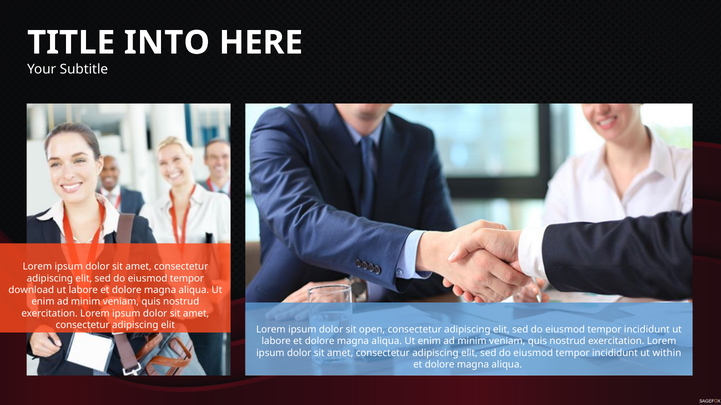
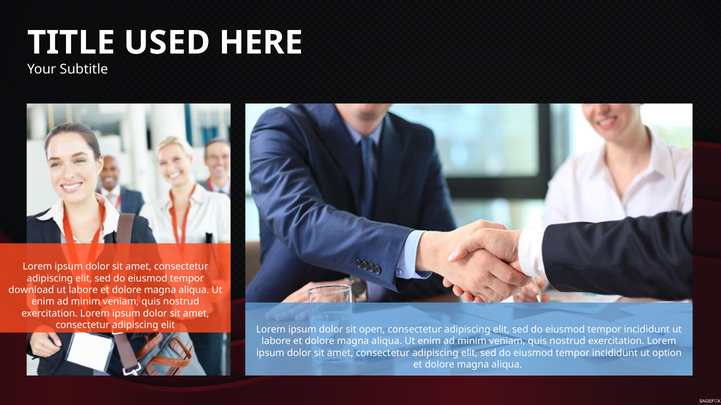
INTO: INTO -> USED
within: within -> option
